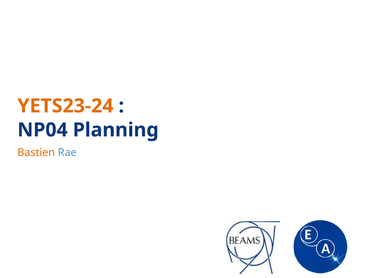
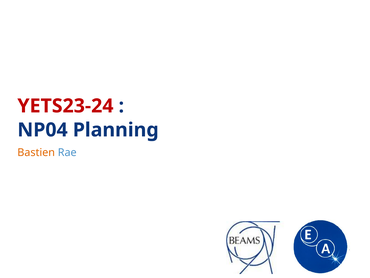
YETS23-24 colour: orange -> red
